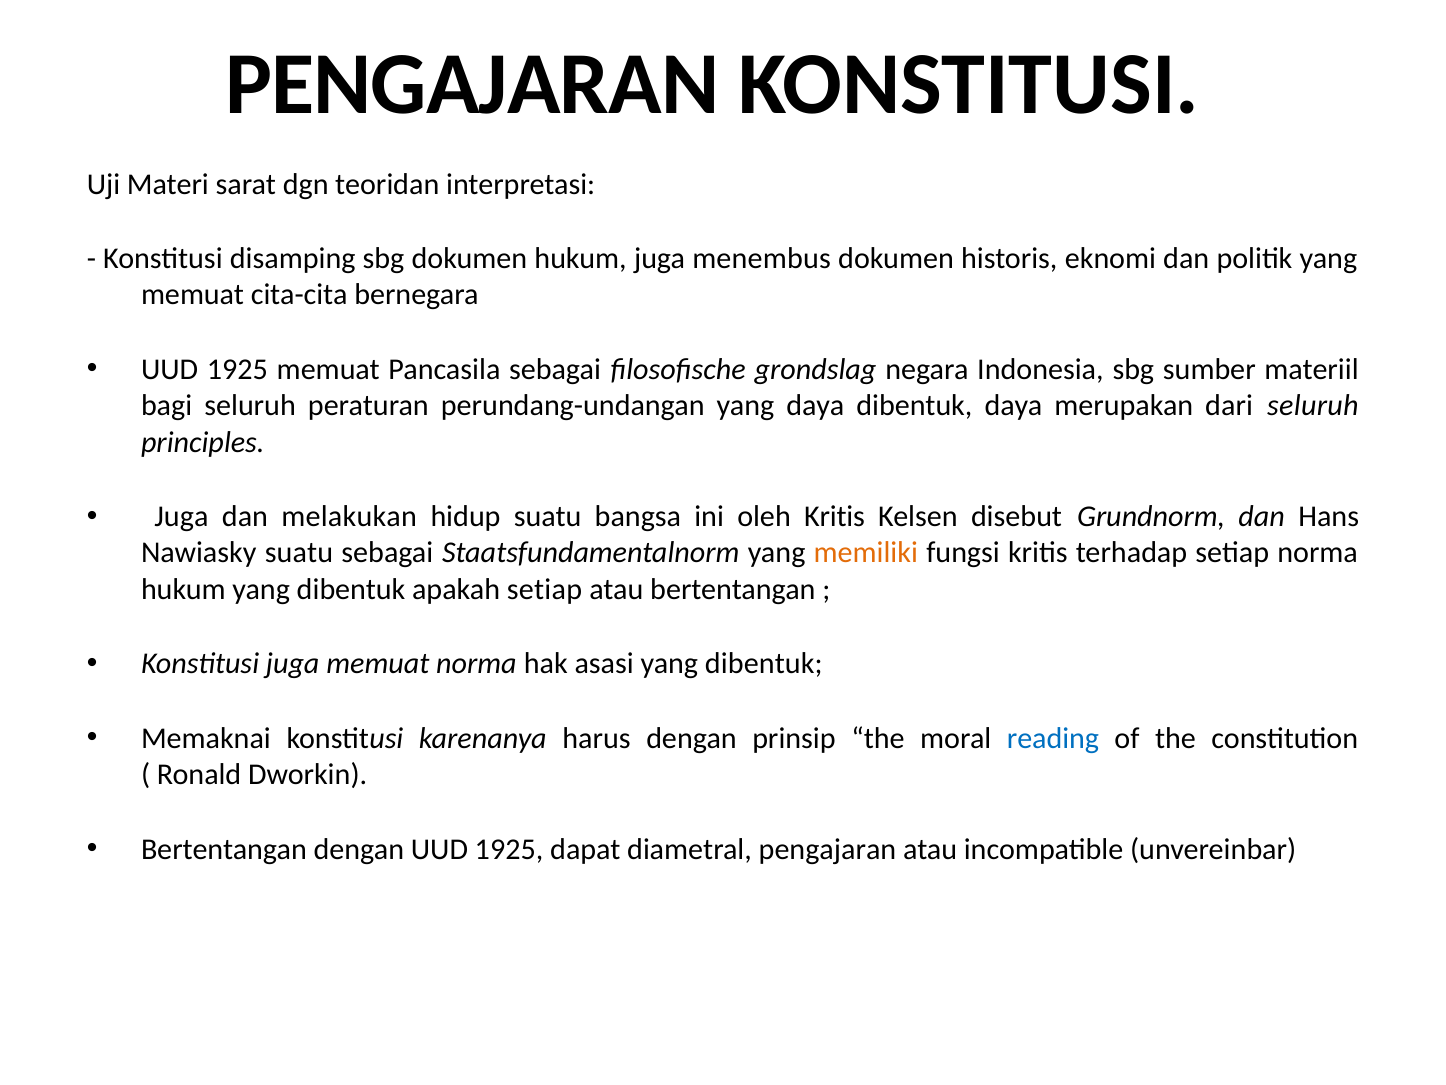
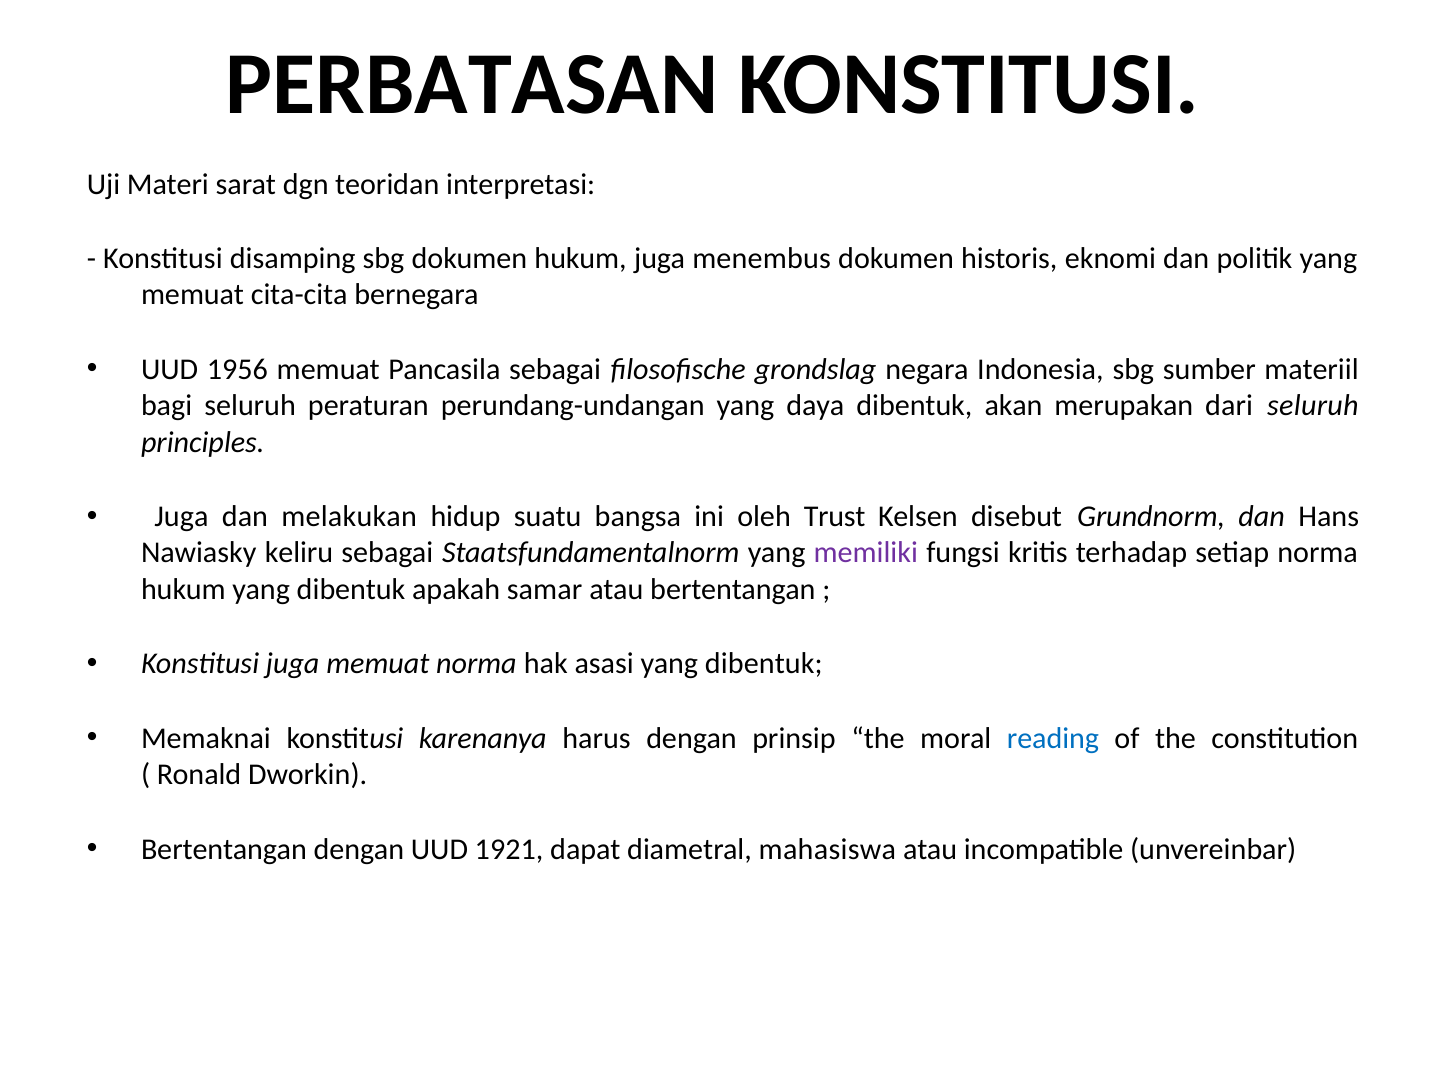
PENGAJARAN at (472, 84): PENGAJARAN -> PERBATASAN
1925 at (237, 370): 1925 -> 1956
dibentuk daya: daya -> akan
oleh Kritis: Kritis -> Trust
Nawiasky suatu: suatu -> keliru
memiliki colour: orange -> purple
apakah setiap: setiap -> samar
dengan UUD 1925: 1925 -> 1921
diametral pengajaran: pengajaran -> mahasiswa
